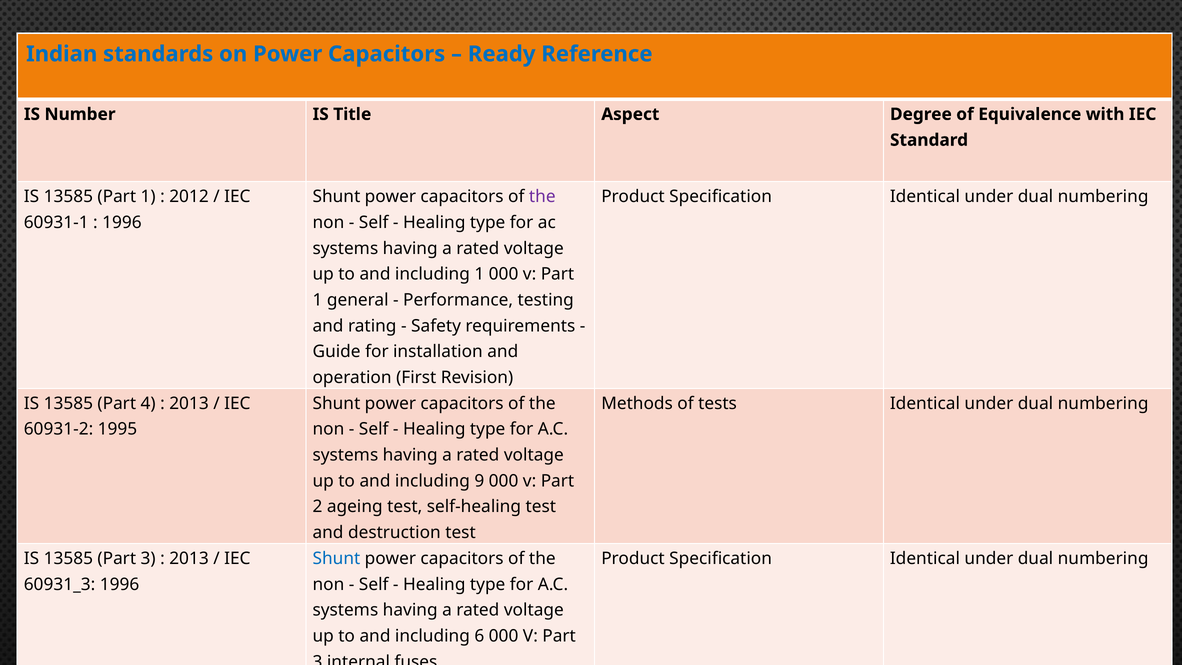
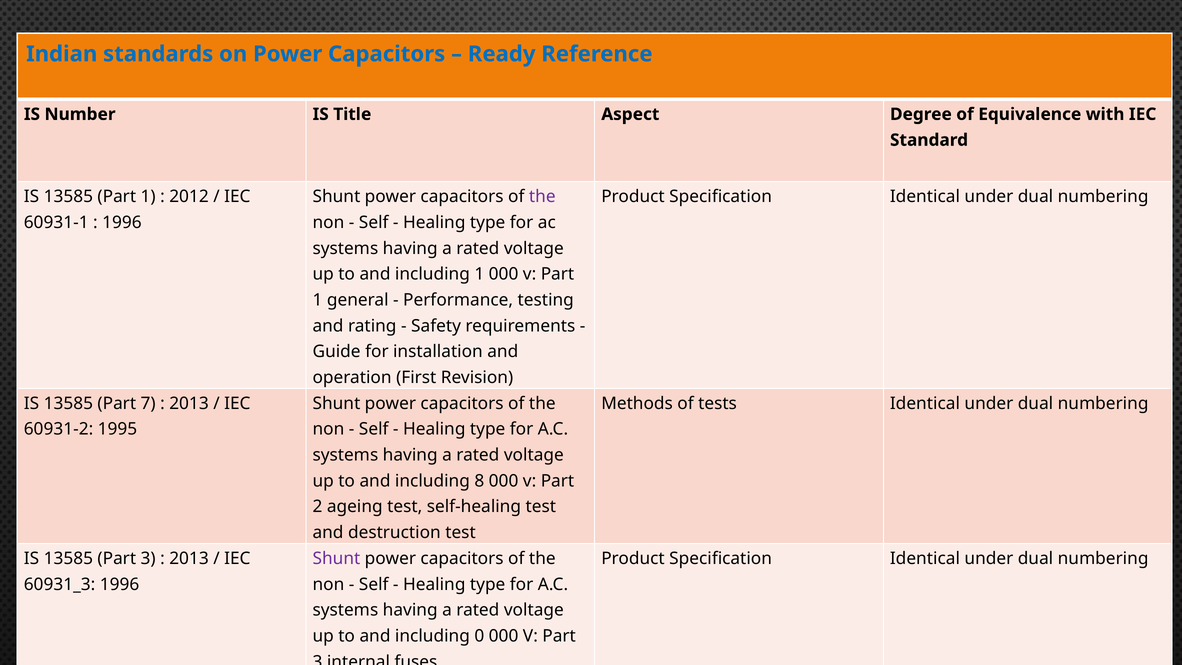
4: 4 -> 7
9: 9 -> 8
Shunt at (336, 558) colour: blue -> purple
6: 6 -> 0
